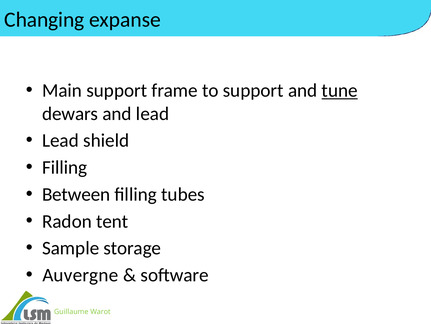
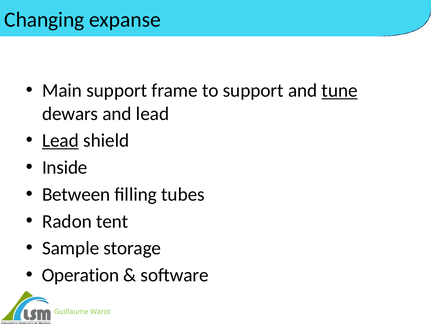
Lead at (60, 140) underline: none -> present
Filling at (65, 167): Filling -> Inside
Auvergne: Auvergne -> Operation
